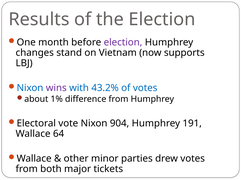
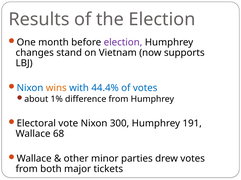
wins colour: purple -> orange
43.2%: 43.2% -> 44.4%
904: 904 -> 300
64: 64 -> 68
